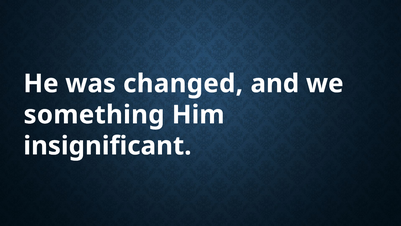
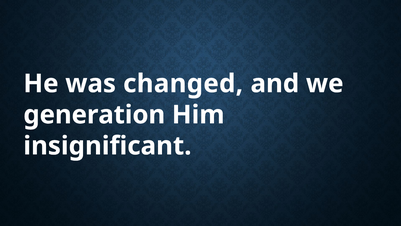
something: something -> generation
